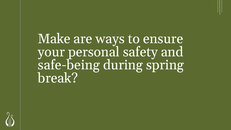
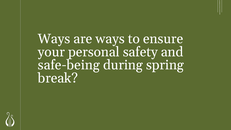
Make at (54, 39): Make -> Ways
